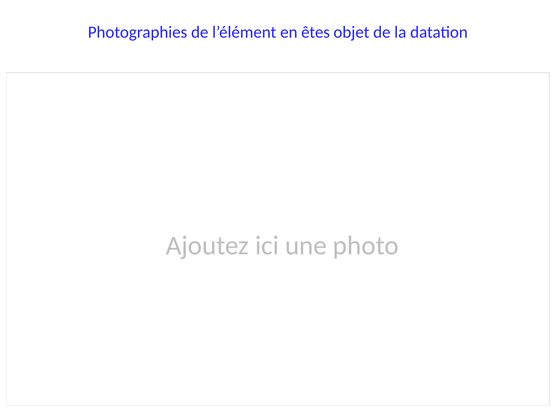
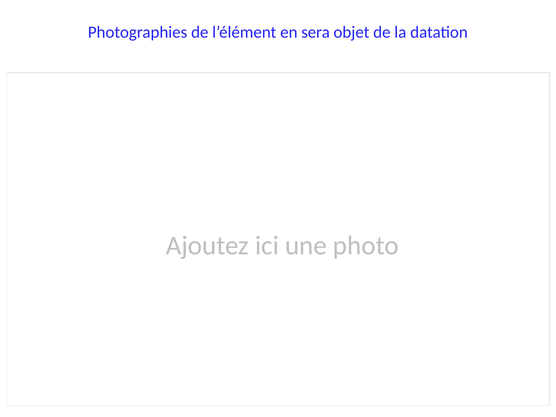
êtes: êtes -> sera
